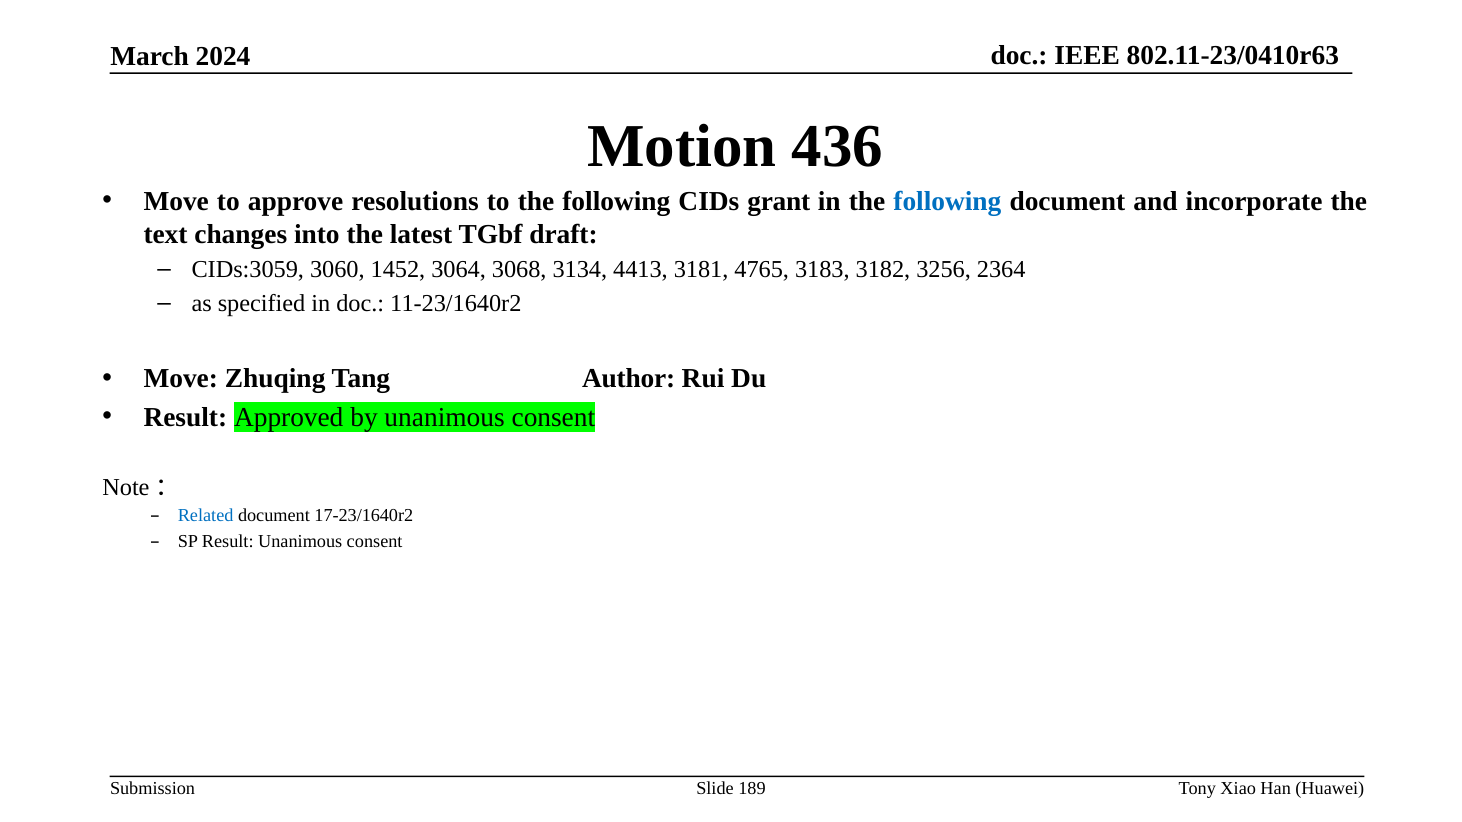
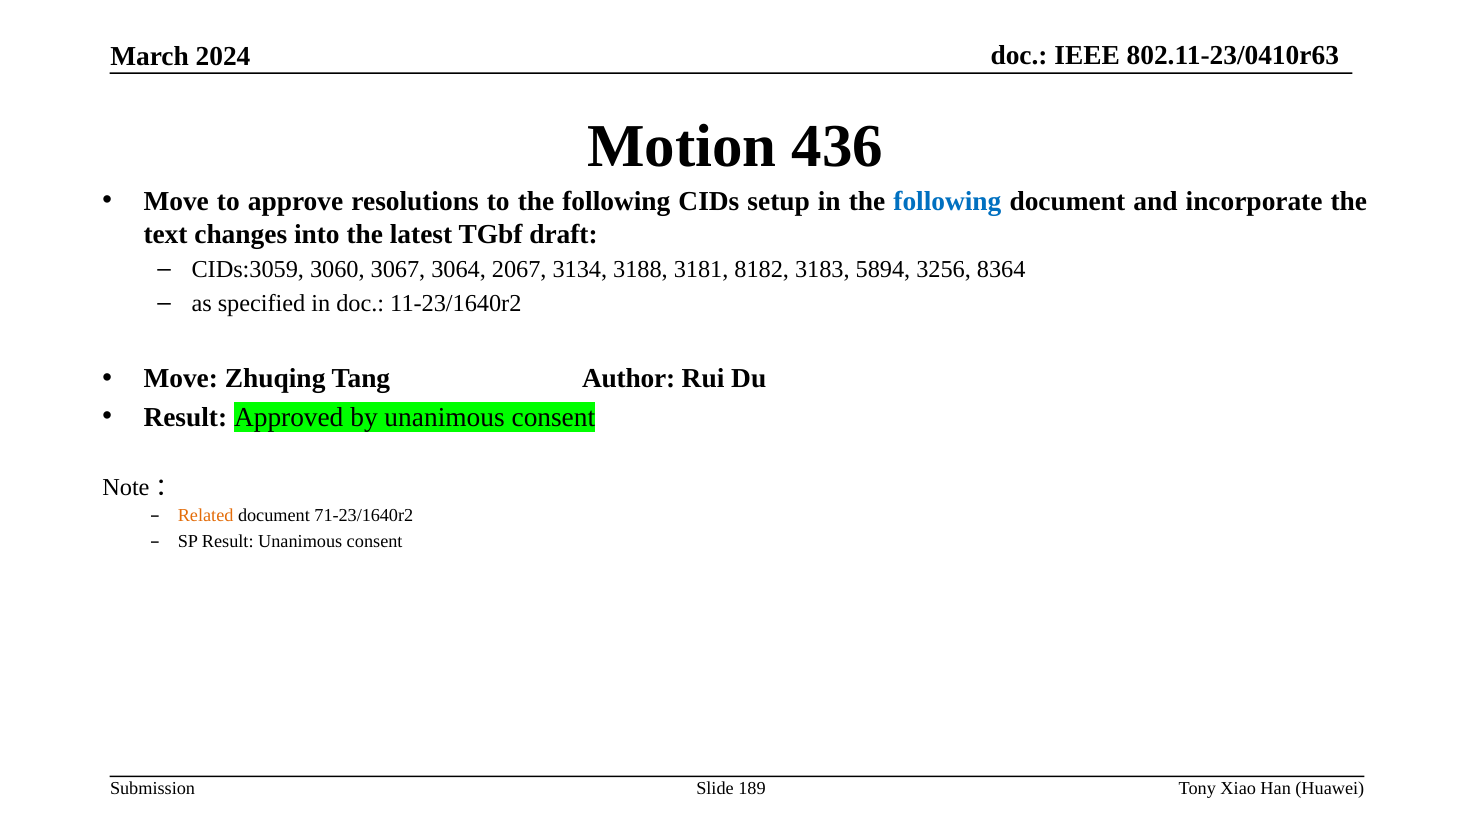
grant: grant -> setup
1452: 1452 -> 3067
3068: 3068 -> 2067
4413: 4413 -> 3188
4765: 4765 -> 8182
3182: 3182 -> 5894
2364: 2364 -> 8364
Related colour: blue -> orange
17-23/1640r2: 17-23/1640r2 -> 71-23/1640r2
